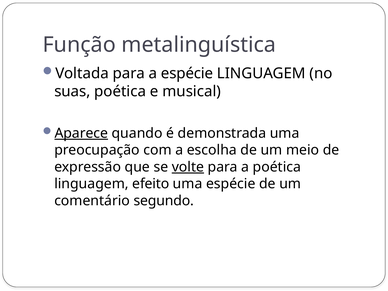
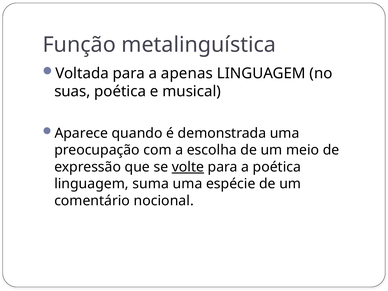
a espécie: espécie -> apenas
Aparece underline: present -> none
efeito: efeito -> suma
segundo: segundo -> nocional
